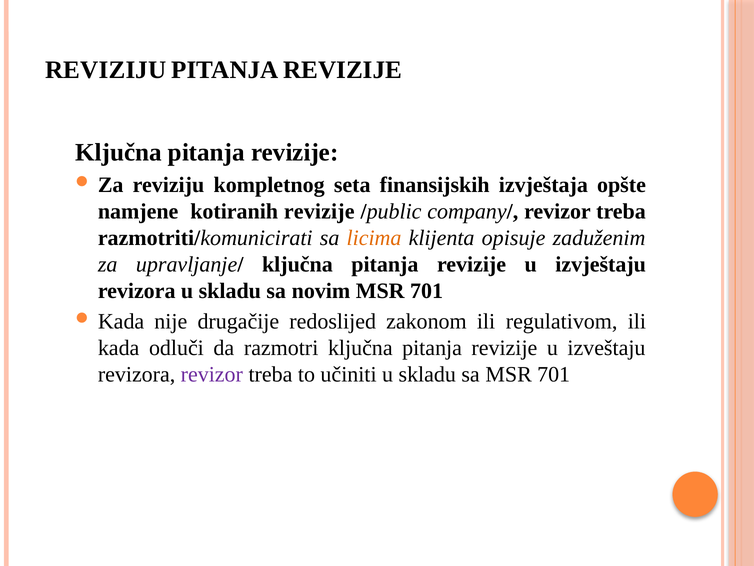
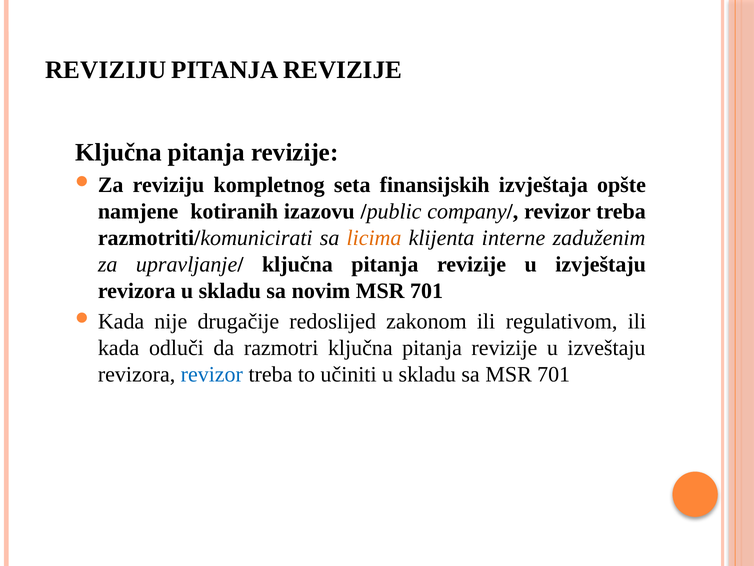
kotiranih revizije: revizije -> izazovu
opisuje: opisuje -> interne
revizor at (212, 374) colour: purple -> blue
